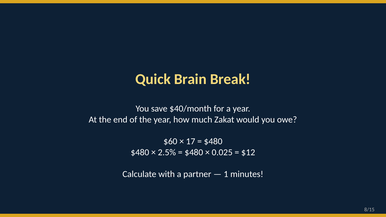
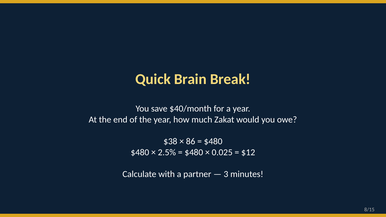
$60: $60 -> $38
17: 17 -> 86
1: 1 -> 3
